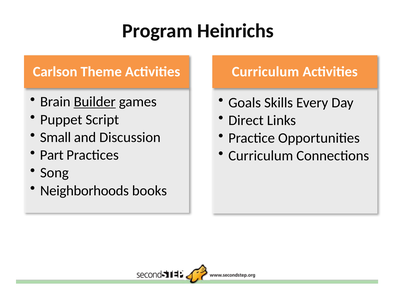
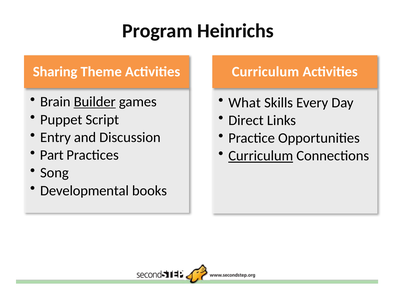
Carlson: Carlson -> Sharing
Goals: Goals -> What
Small: Small -> Entry
Curriculum at (261, 156) underline: none -> present
Neighborhoods: Neighborhoods -> Developmental
